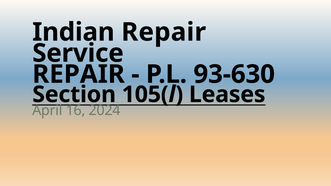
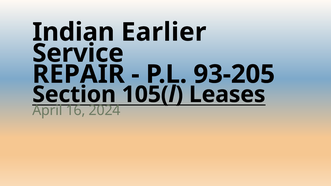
Indian Repair: Repair -> Earlier
93-630: 93-630 -> 93-205
